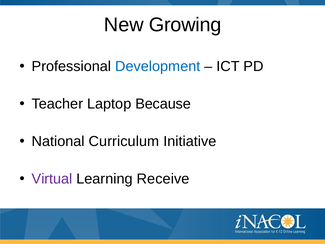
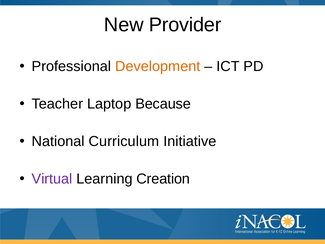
Growing: Growing -> Provider
Development colour: blue -> orange
Receive: Receive -> Creation
